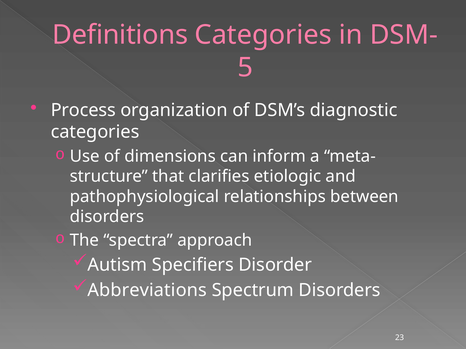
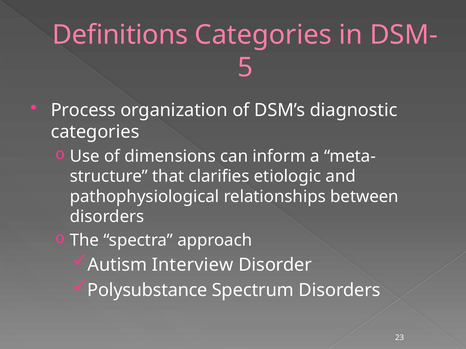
Specifiers: Specifiers -> Interview
Abbreviations: Abbreviations -> Polysubstance
